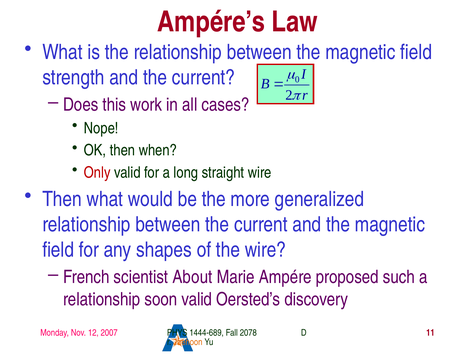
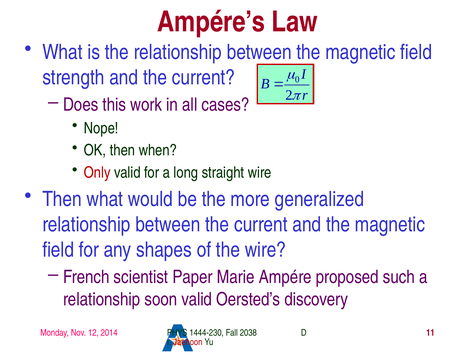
About: About -> Paper
2007: 2007 -> 2014
1444-689: 1444-689 -> 1444-230
2078: 2078 -> 2038
Jaehoon colour: orange -> red
